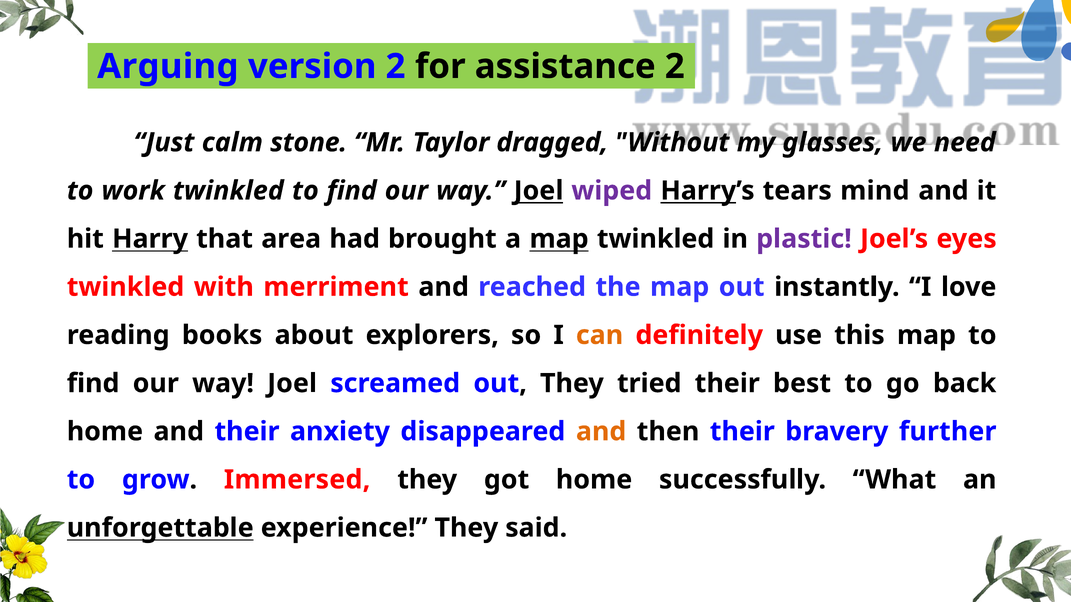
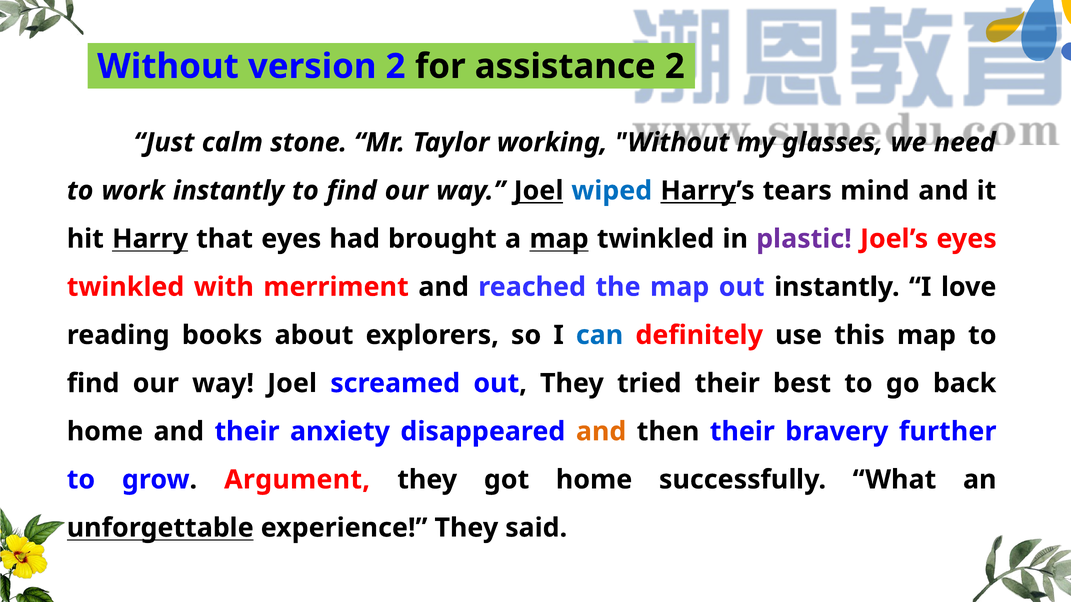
Arguing at (168, 66): Arguing -> Without
dragged: dragged -> working
work twinkled: twinkled -> instantly
wiped colour: purple -> blue
that area: area -> eyes
can colour: orange -> blue
Immersed: Immersed -> Argument
